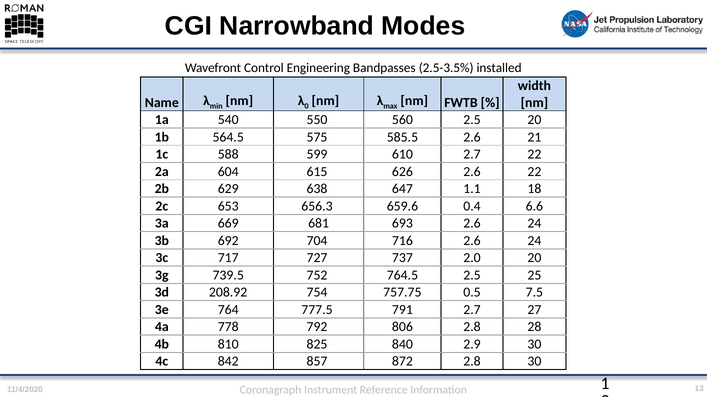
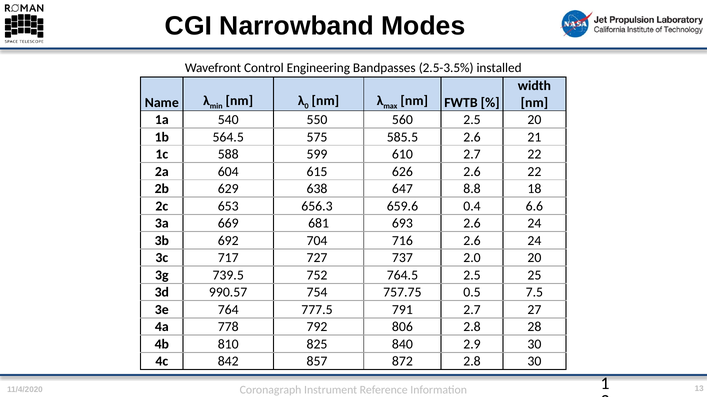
1.1: 1.1 -> 8.8
208.92: 208.92 -> 990.57
